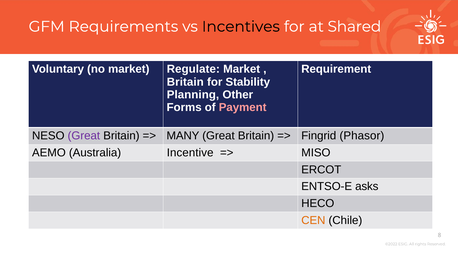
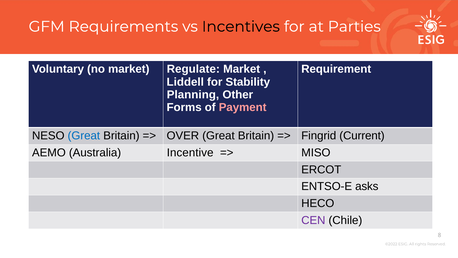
Shared: Shared -> Parties
Britain at (185, 82): Britain -> Liddell
Great at (84, 136) colour: purple -> blue
MANY: MANY -> OVER
Phasor: Phasor -> Current
CEN colour: orange -> purple
